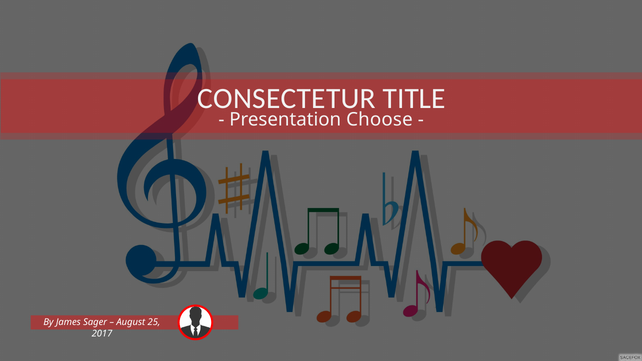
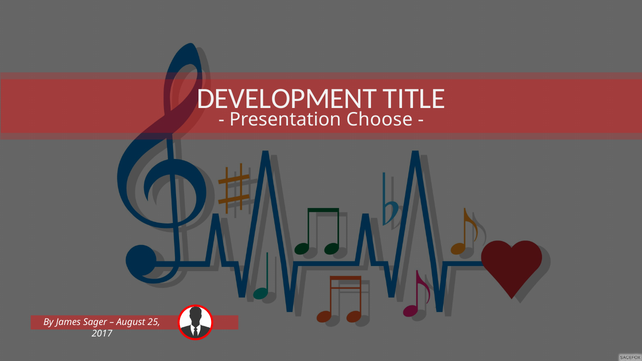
CONSECTETUR: CONSECTETUR -> DEVELOPMENT
